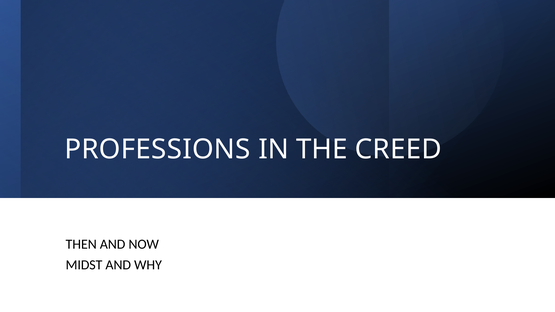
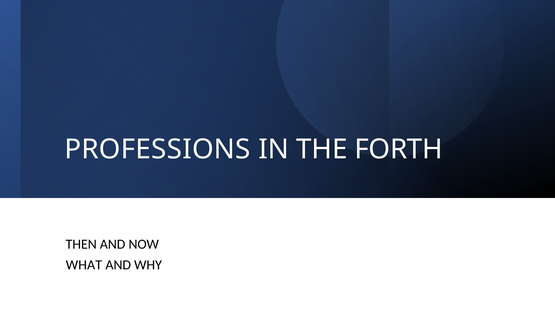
CREED: CREED -> FORTH
MIDST: MIDST -> WHAT
